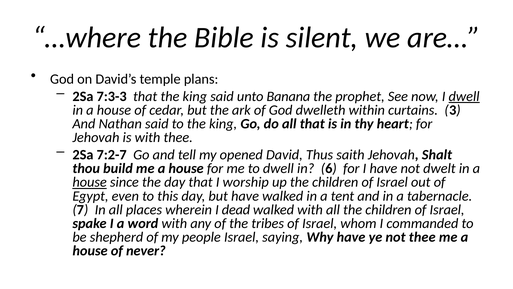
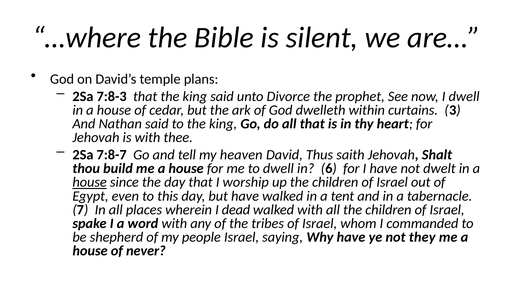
7:3-3: 7:3-3 -> 7:8-3
Banana: Banana -> Divorce
dwell at (464, 96) underline: present -> none
7:2-7: 7:2-7 -> 7:8-7
opened: opened -> heaven
not thee: thee -> they
